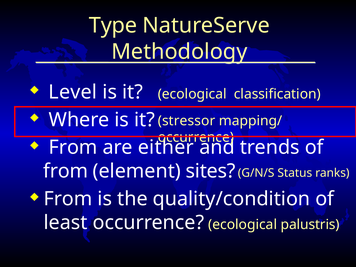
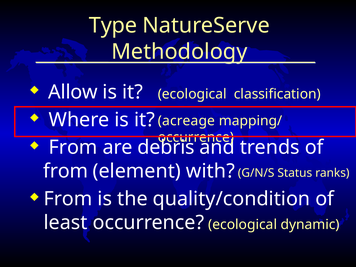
Level: Level -> Allow
stressor: stressor -> acreage
either: either -> debris
sites: sites -> with
palustris: palustris -> dynamic
